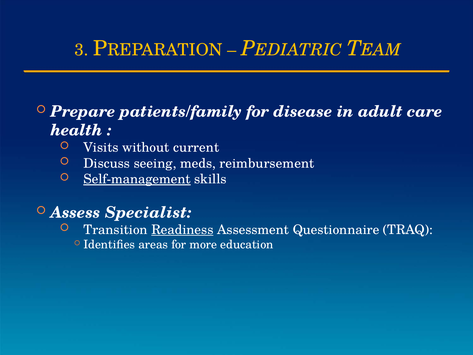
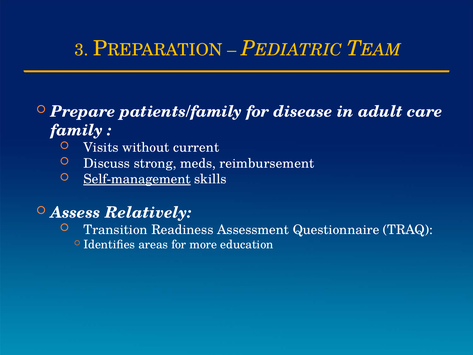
health: health -> family
seeing: seeing -> strong
Specialist: Specialist -> Relatively
Readiness underline: present -> none
